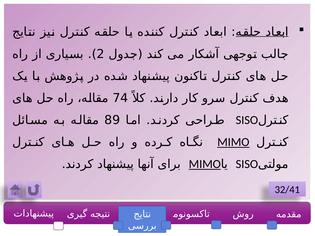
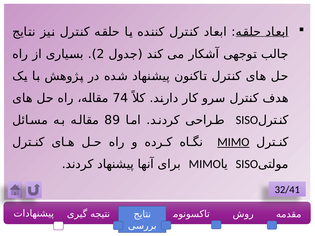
MIMO at (205, 164) underline: present -> none
